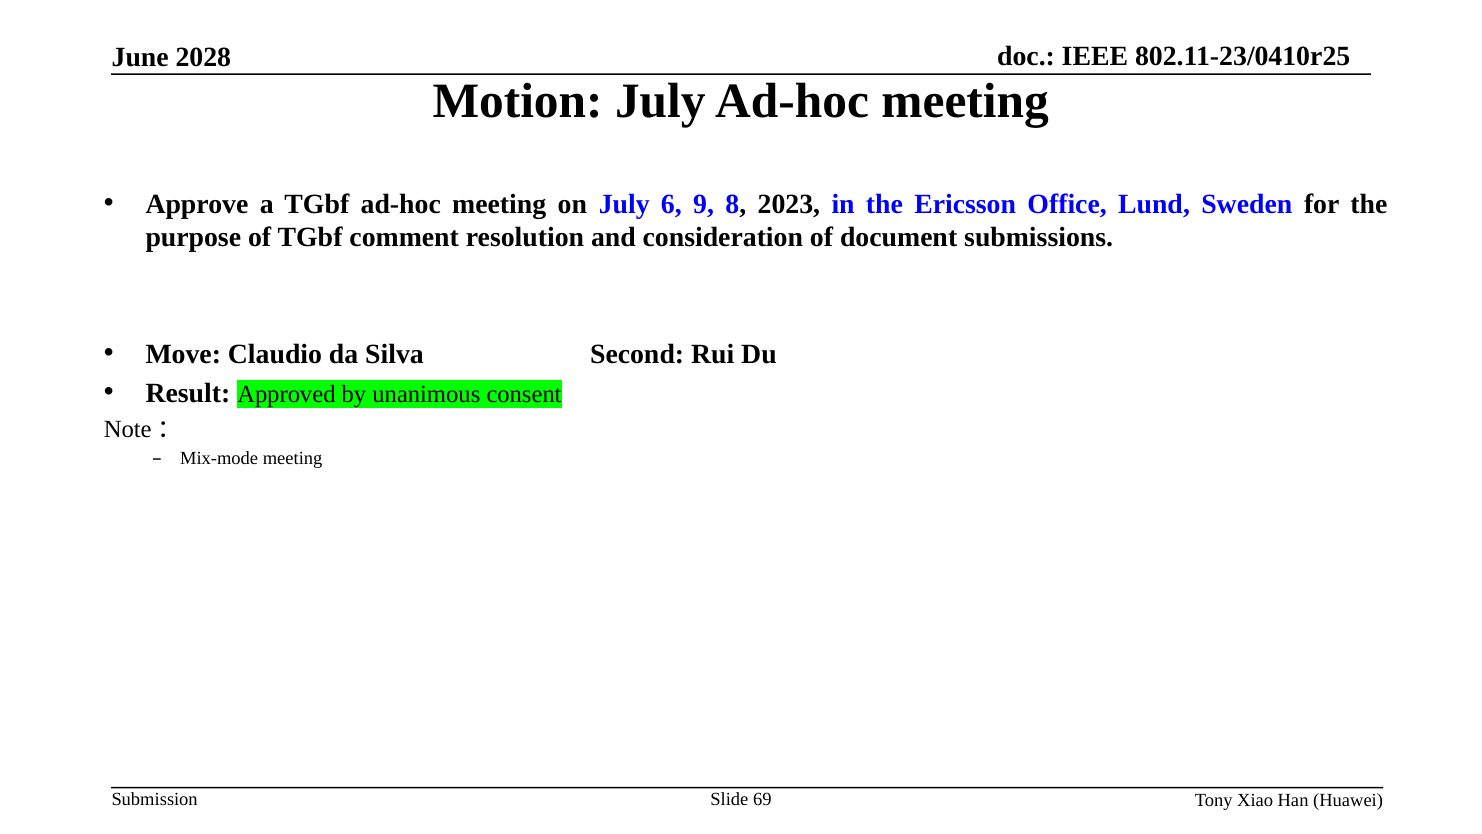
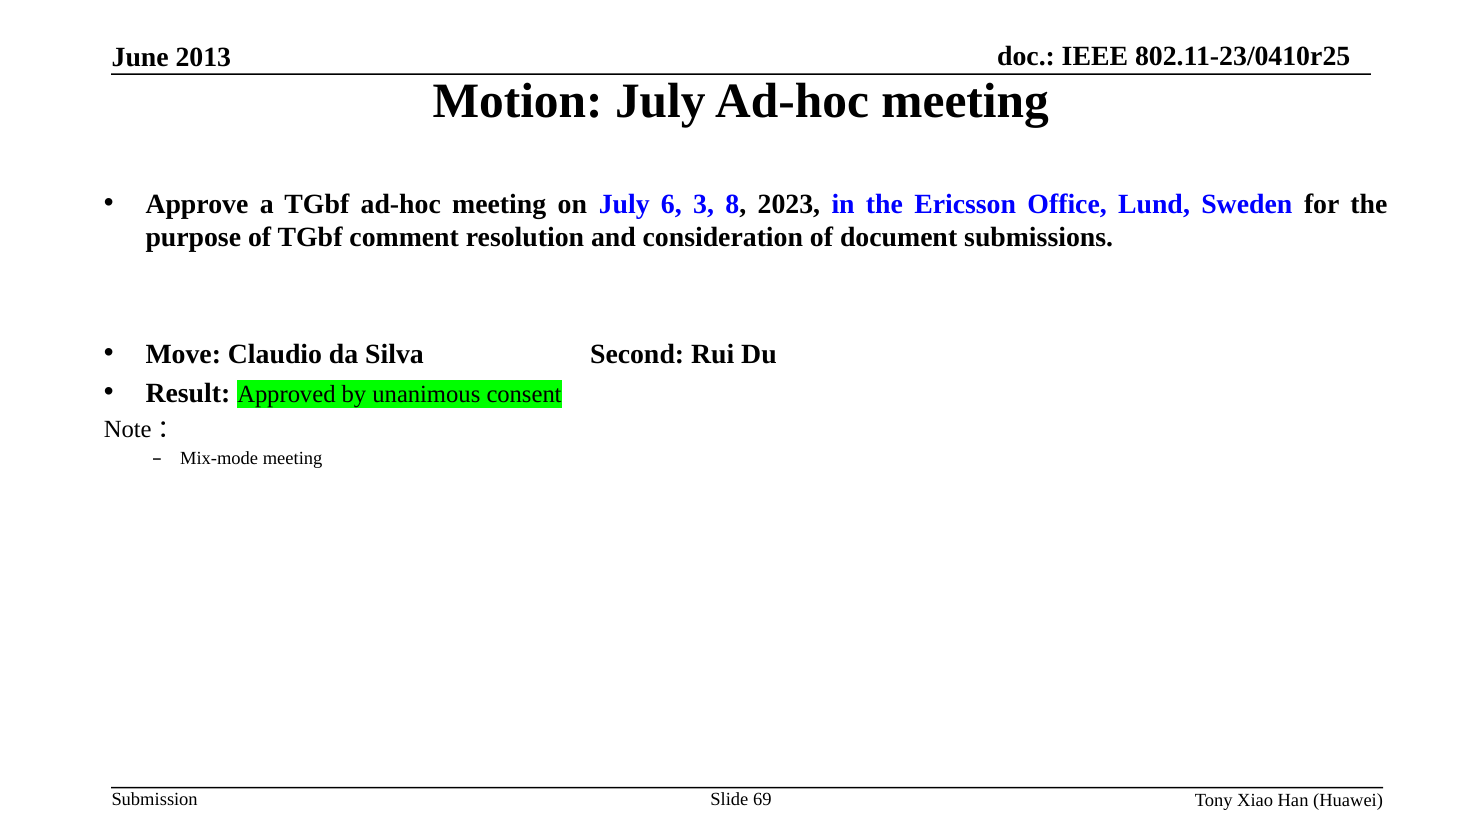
2028: 2028 -> 2013
9: 9 -> 3
